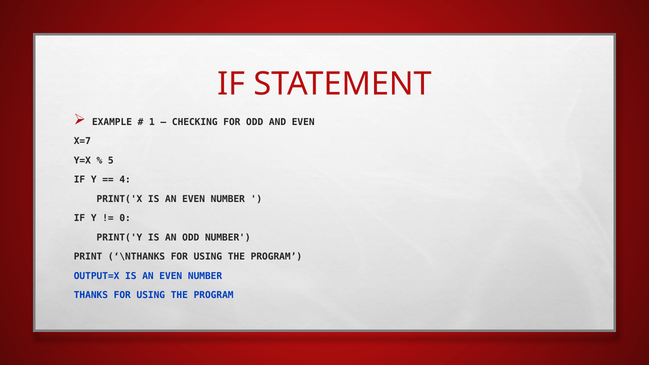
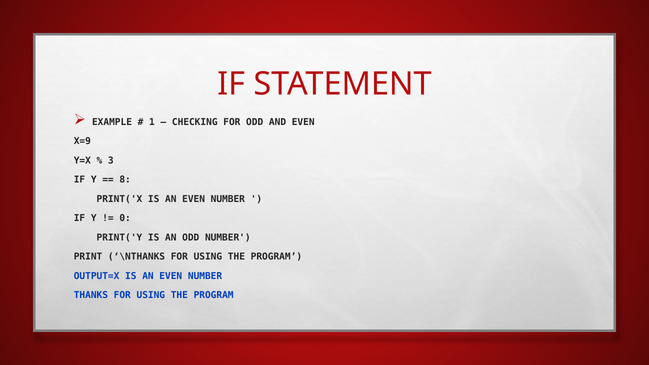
X=7: X=7 -> X=9
5: 5 -> 3
4: 4 -> 8
